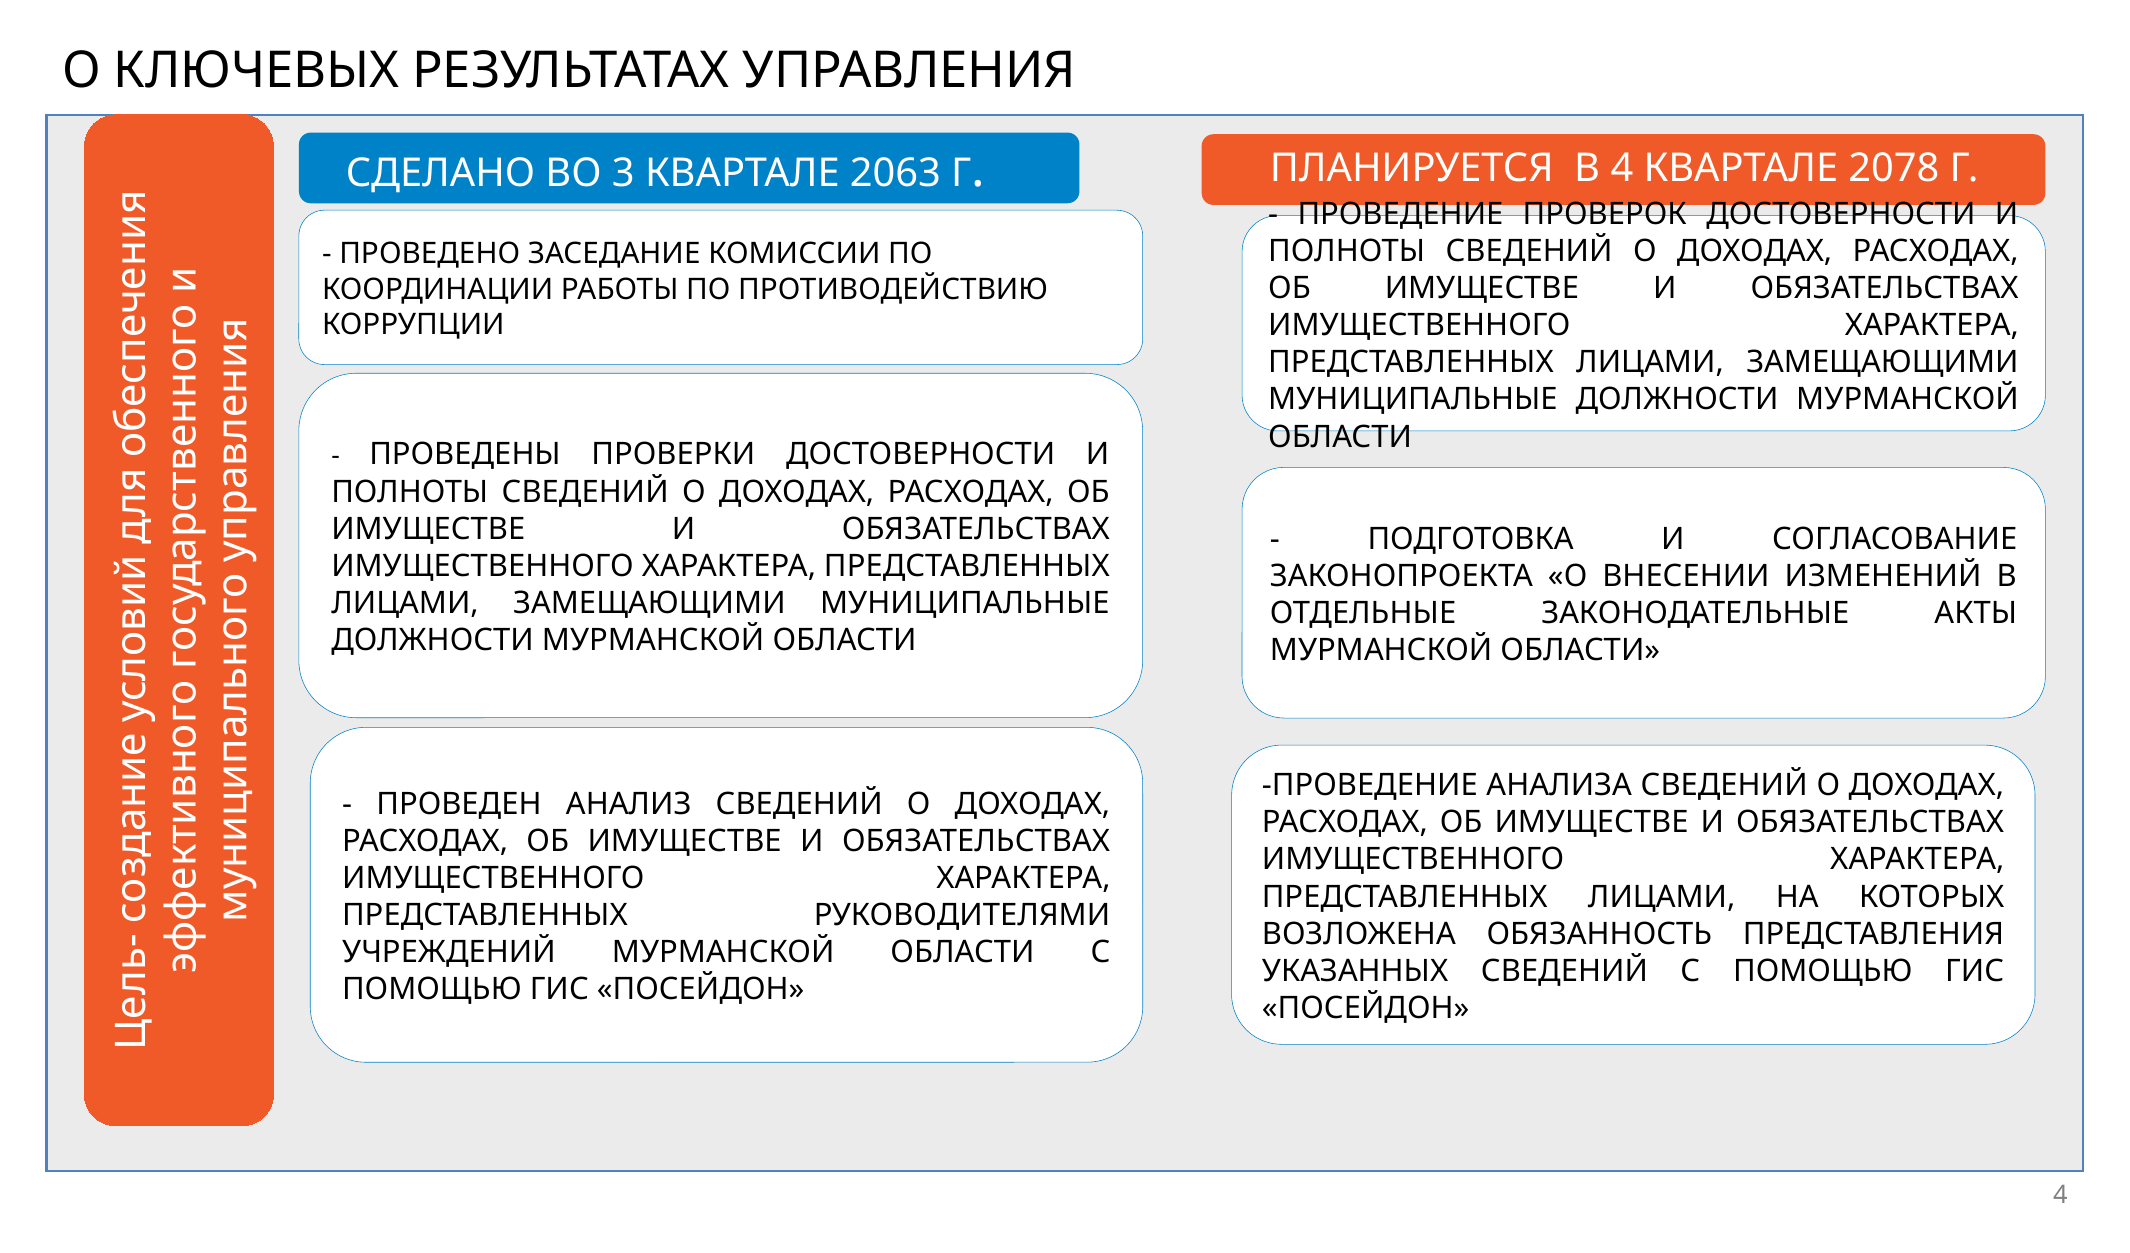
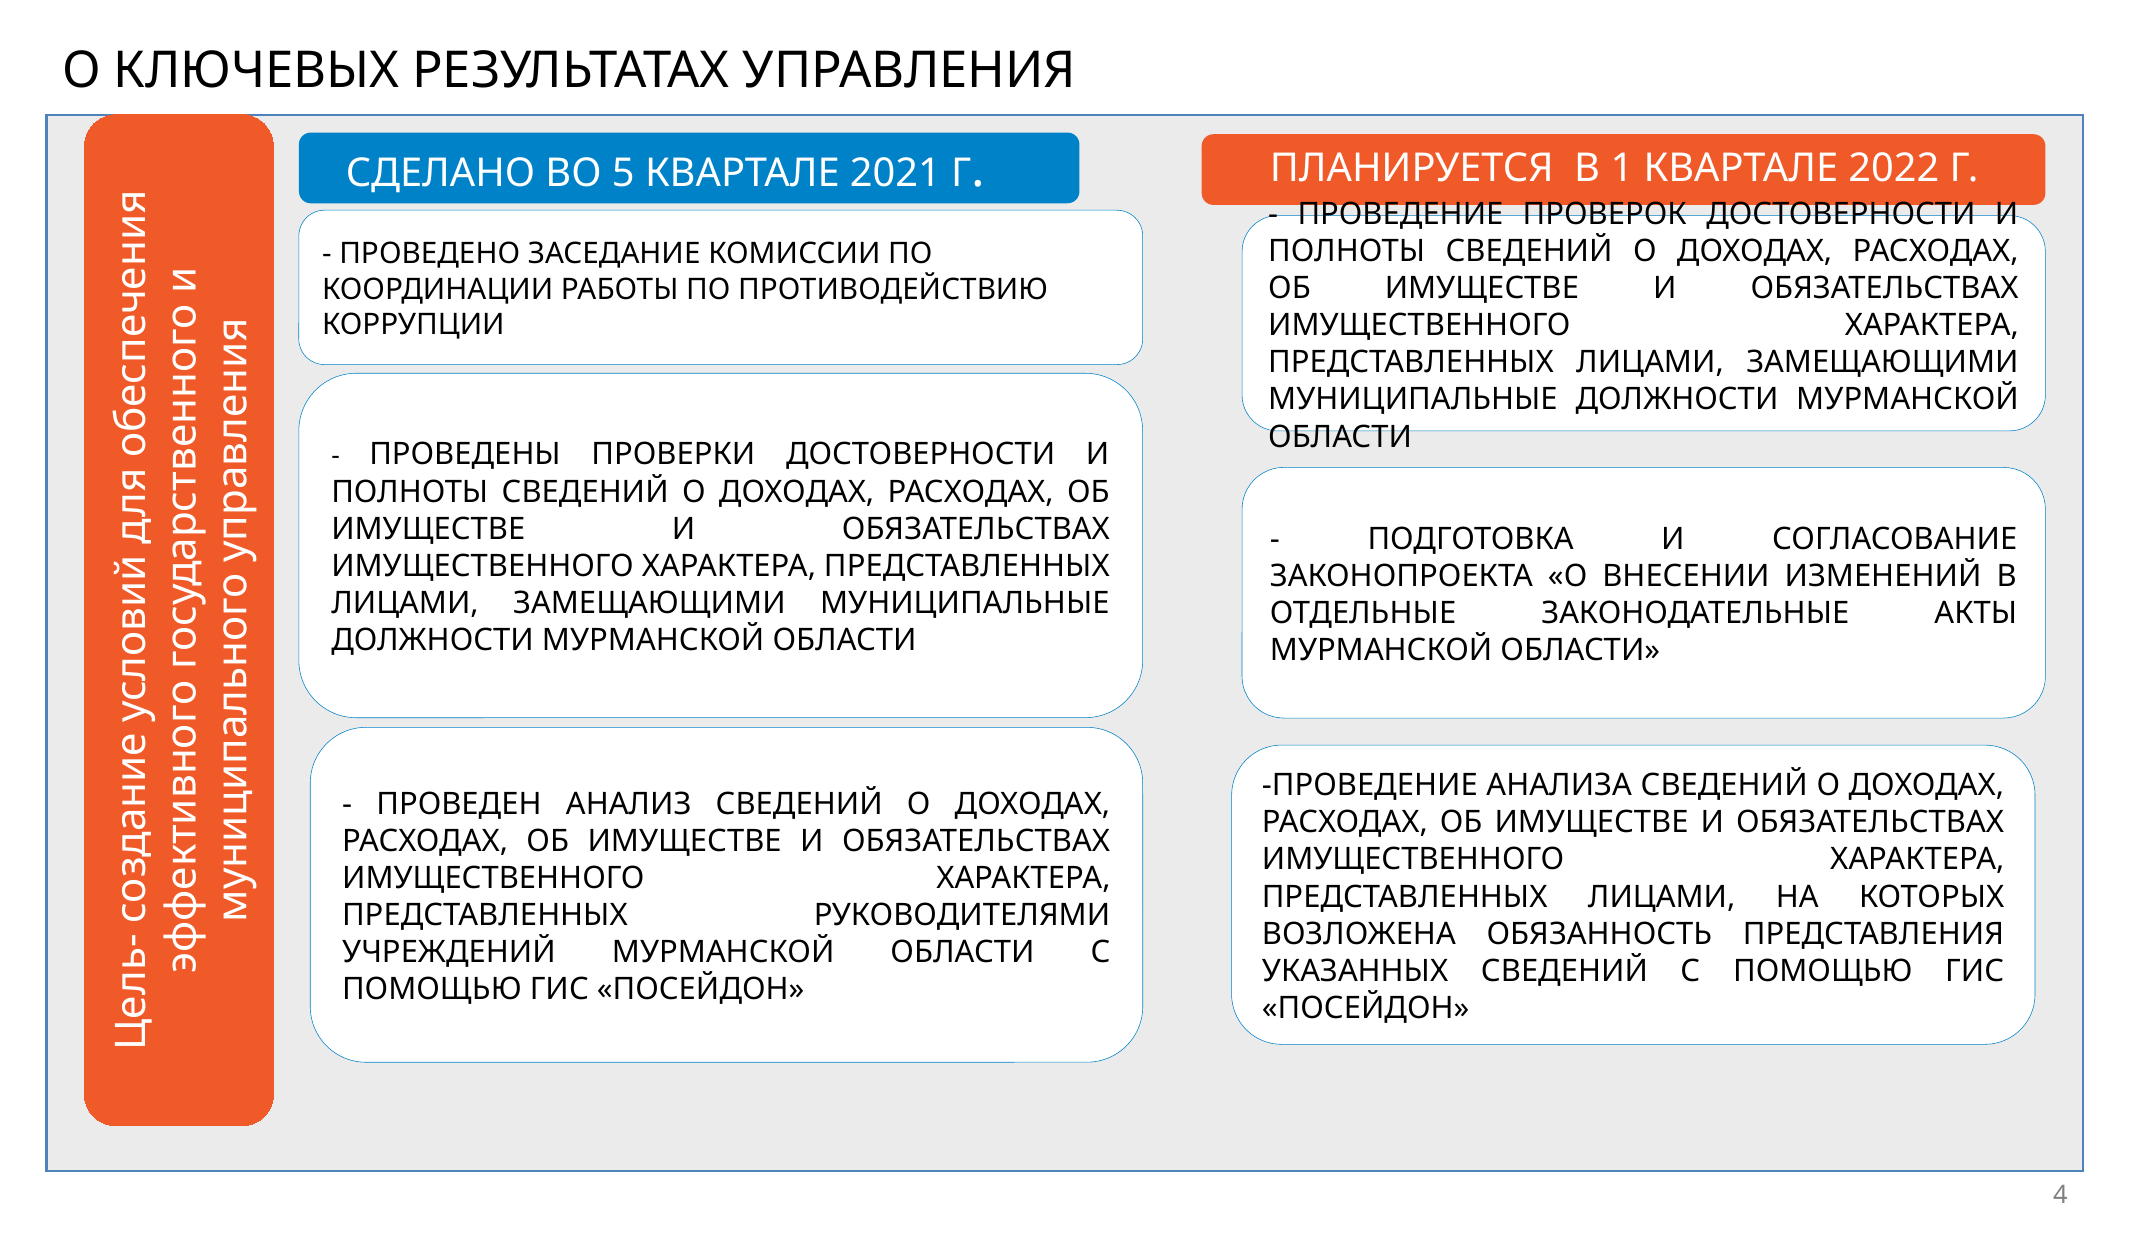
В 4: 4 -> 1
2078: 2078 -> 2022
3: 3 -> 5
2063: 2063 -> 2021
